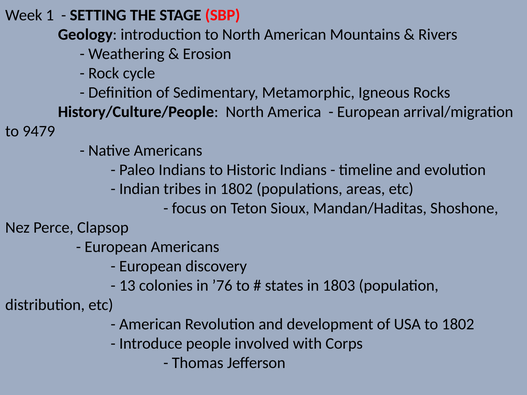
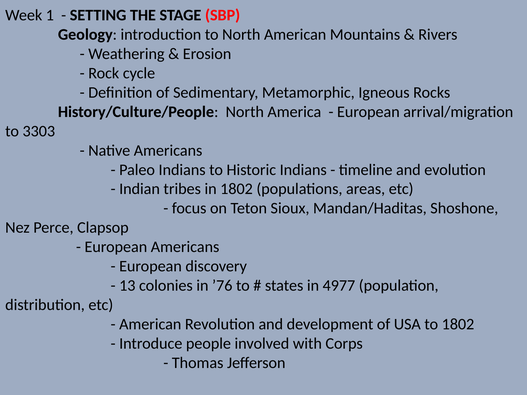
9479: 9479 -> 3303
1803: 1803 -> 4977
